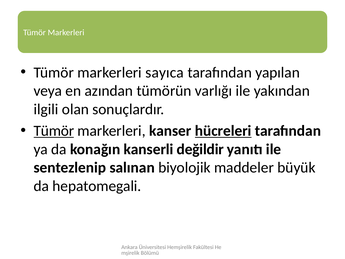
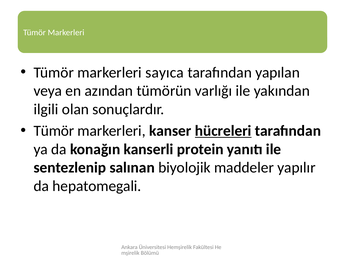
Tümör at (54, 131) underline: present -> none
değildir: değildir -> protein
büyük: büyük -> yapılır
